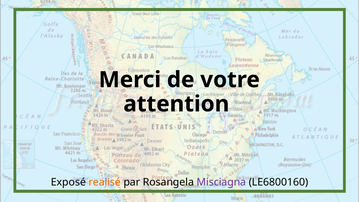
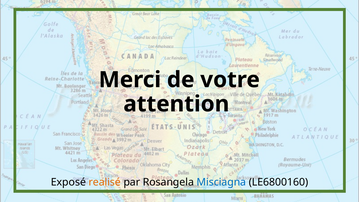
Misciagna colour: purple -> blue
